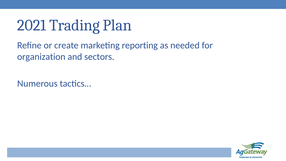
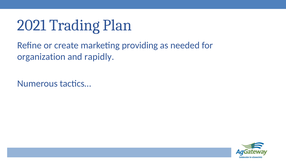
reporting: reporting -> providing
sectors: sectors -> rapidly
